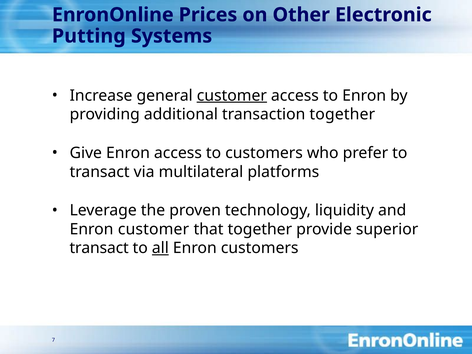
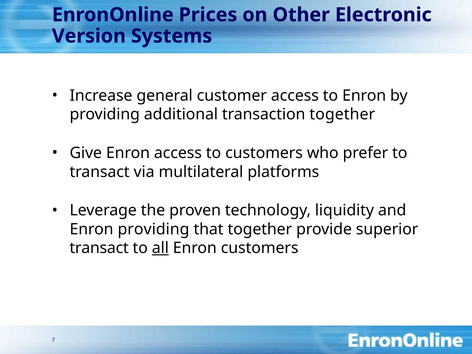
Putting: Putting -> Version
customer at (232, 96) underline: present -> none
Enron customer: customer -> providing
